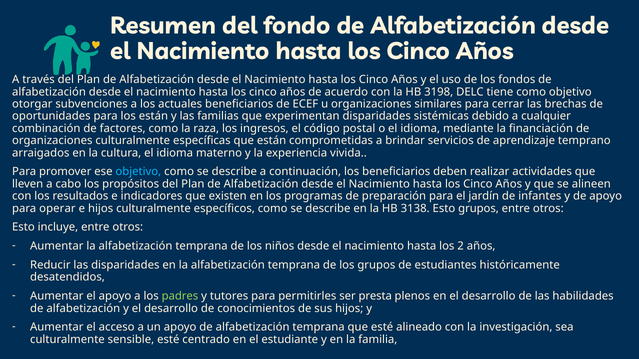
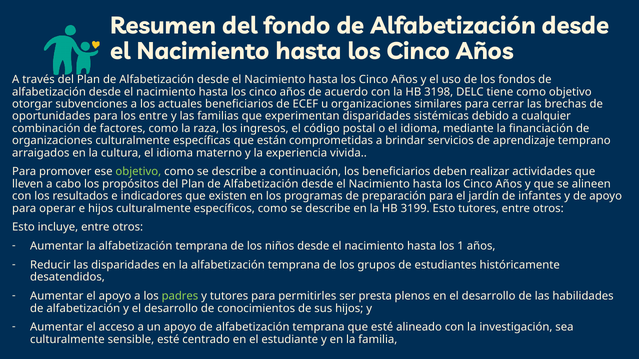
los están: están -> entre
objetivo at (138, 172) colour: light blue -> light green
3138: 3138 -> 3199
Esto grupos: grupos -> tutores
2: 2 -> 1
